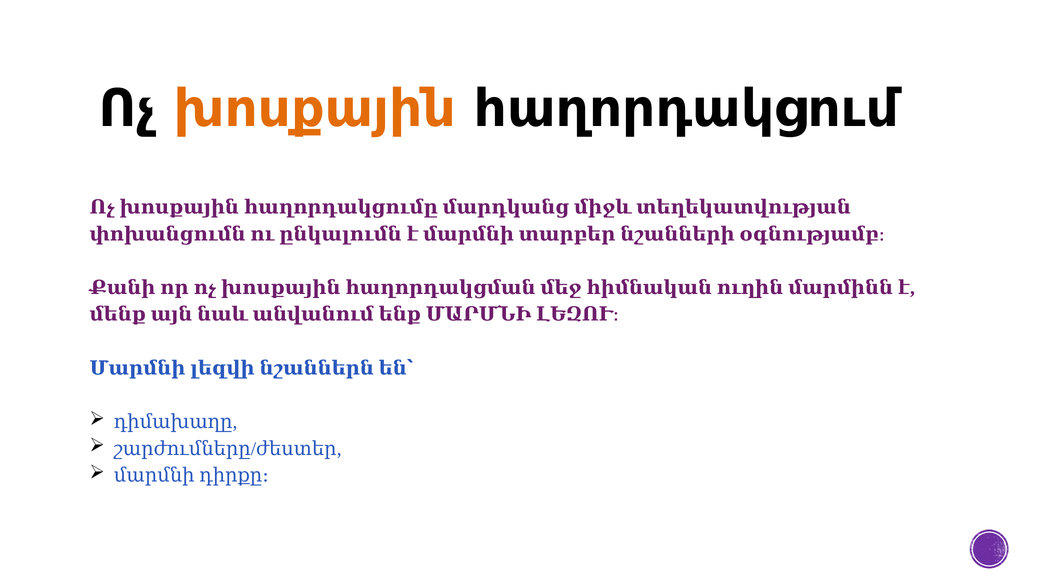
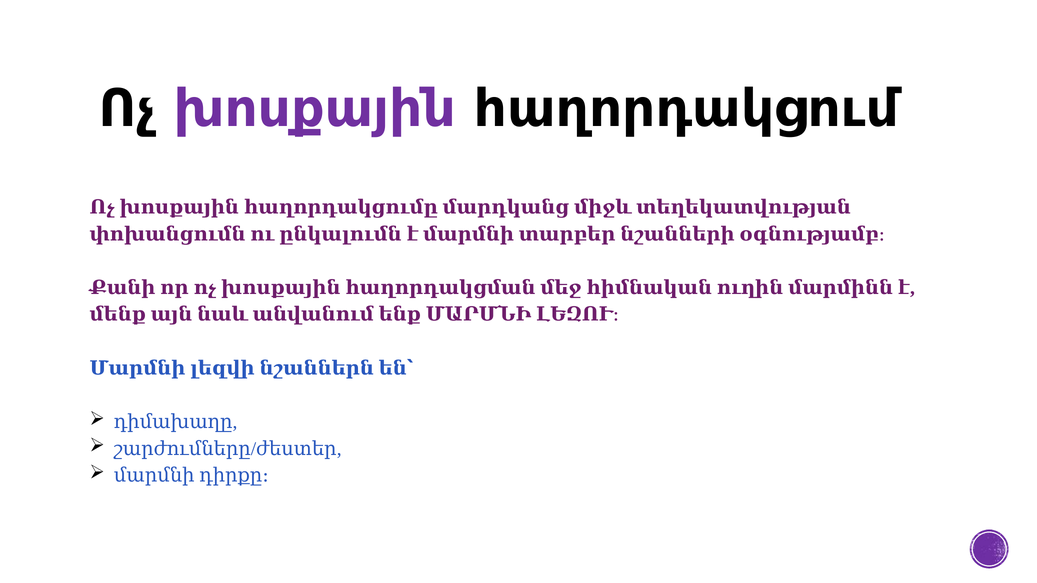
խոսքային colour: orange -> purple
